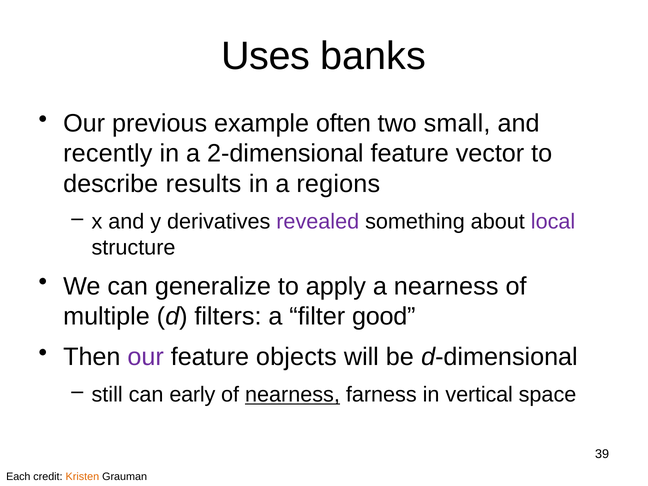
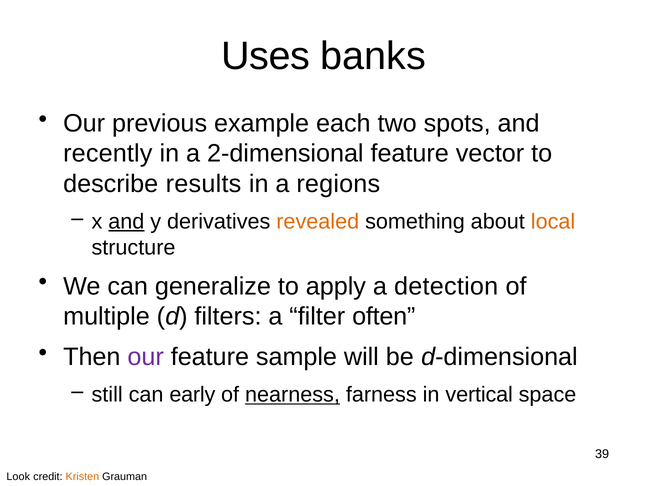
often: often -> each
small: small -> spots
and at (126, 221) underline: none -> present
revealed colour: purple -> orange
local colour: purple -> orange
a nearness: nearness -> detection
good: good -> often
objects: objects -> sample
Each: Each -> Look
